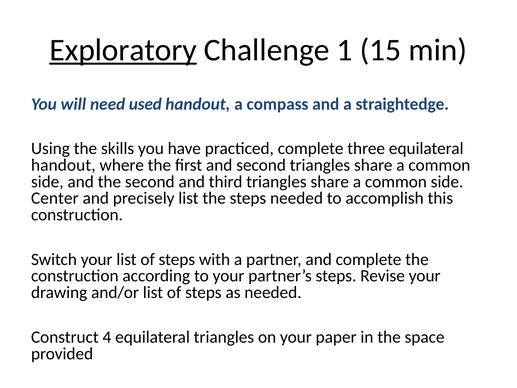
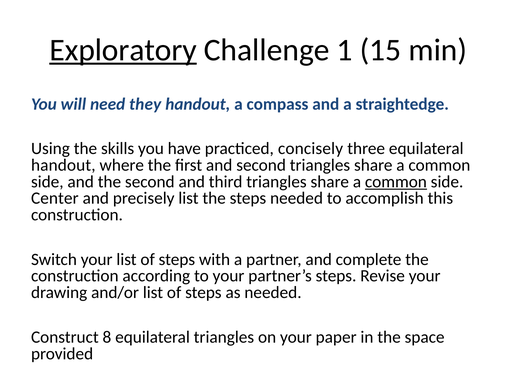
used: used -> they
practiced complete: complete -> concisely
common at (396, 182) underline: none -> present
4: 4 -> 8
